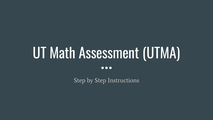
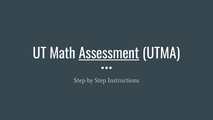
Assessment underline: none -> present
